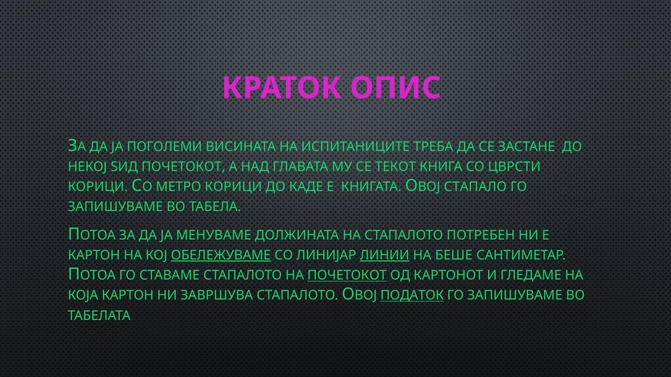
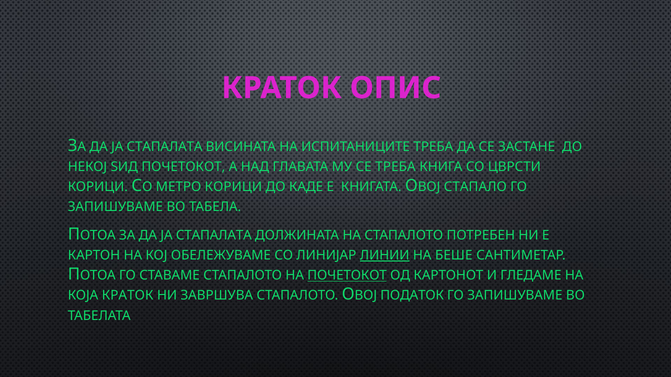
А ДА ЈА ПОГОЛЕМИ: ПОГОЛЕМИ -> СТАПАЛАТА
СЕ ТЕКОТ: ТЕКОТ -> ТРЕБА
ЗА ДА ЈА МЕНУВАМЕ: МЕНУВАМЕ -> СТАПАЛАТА
ОБЕЛЕЖУВАМЕ underline: present -> none
КОЈА КАРТОН: КАРТОН -> КРАТОК
ПОДАТОК underline: present -> none
